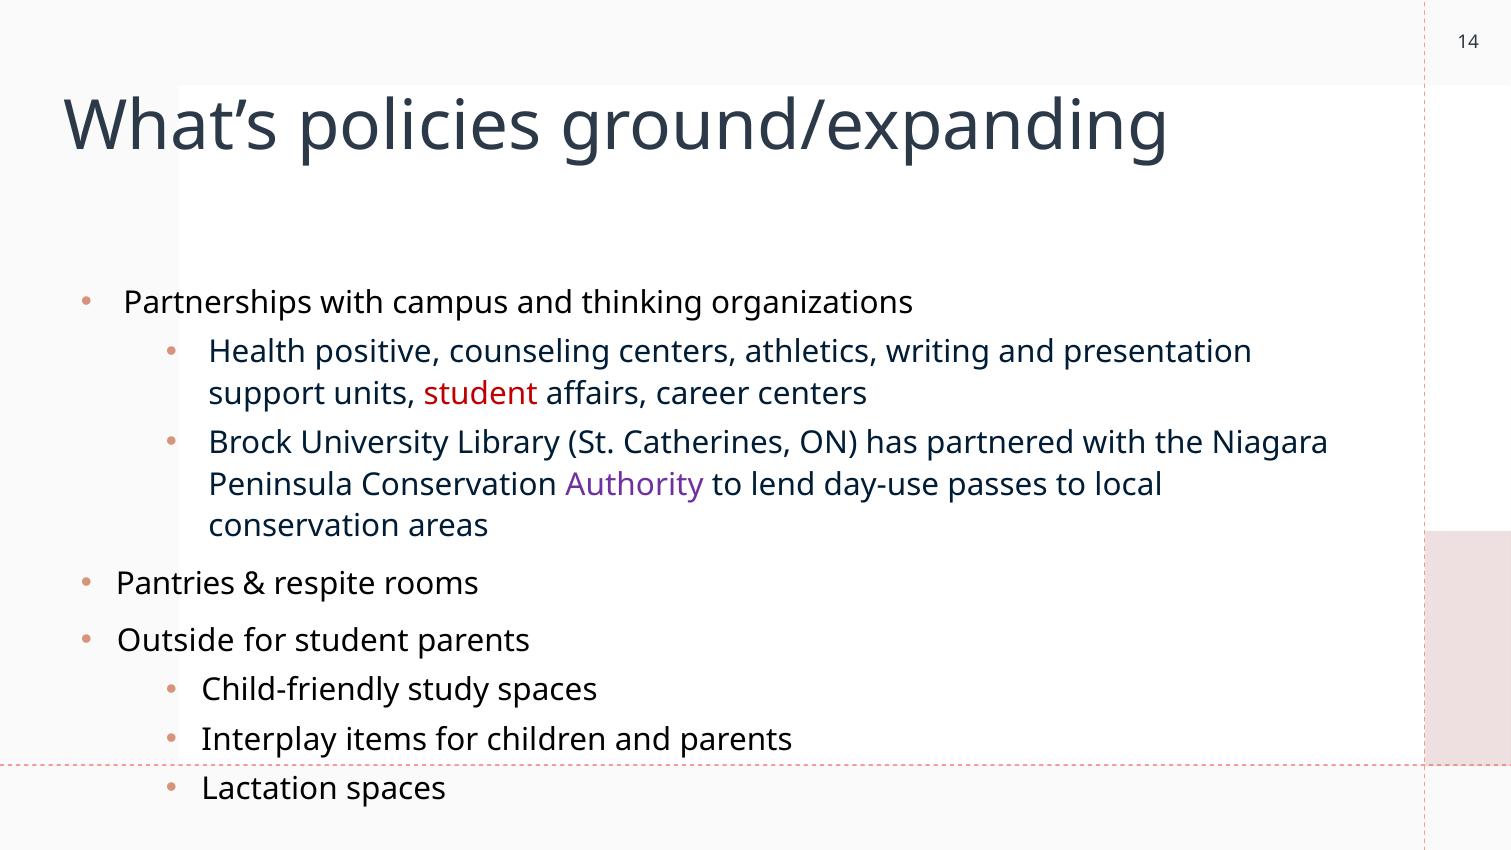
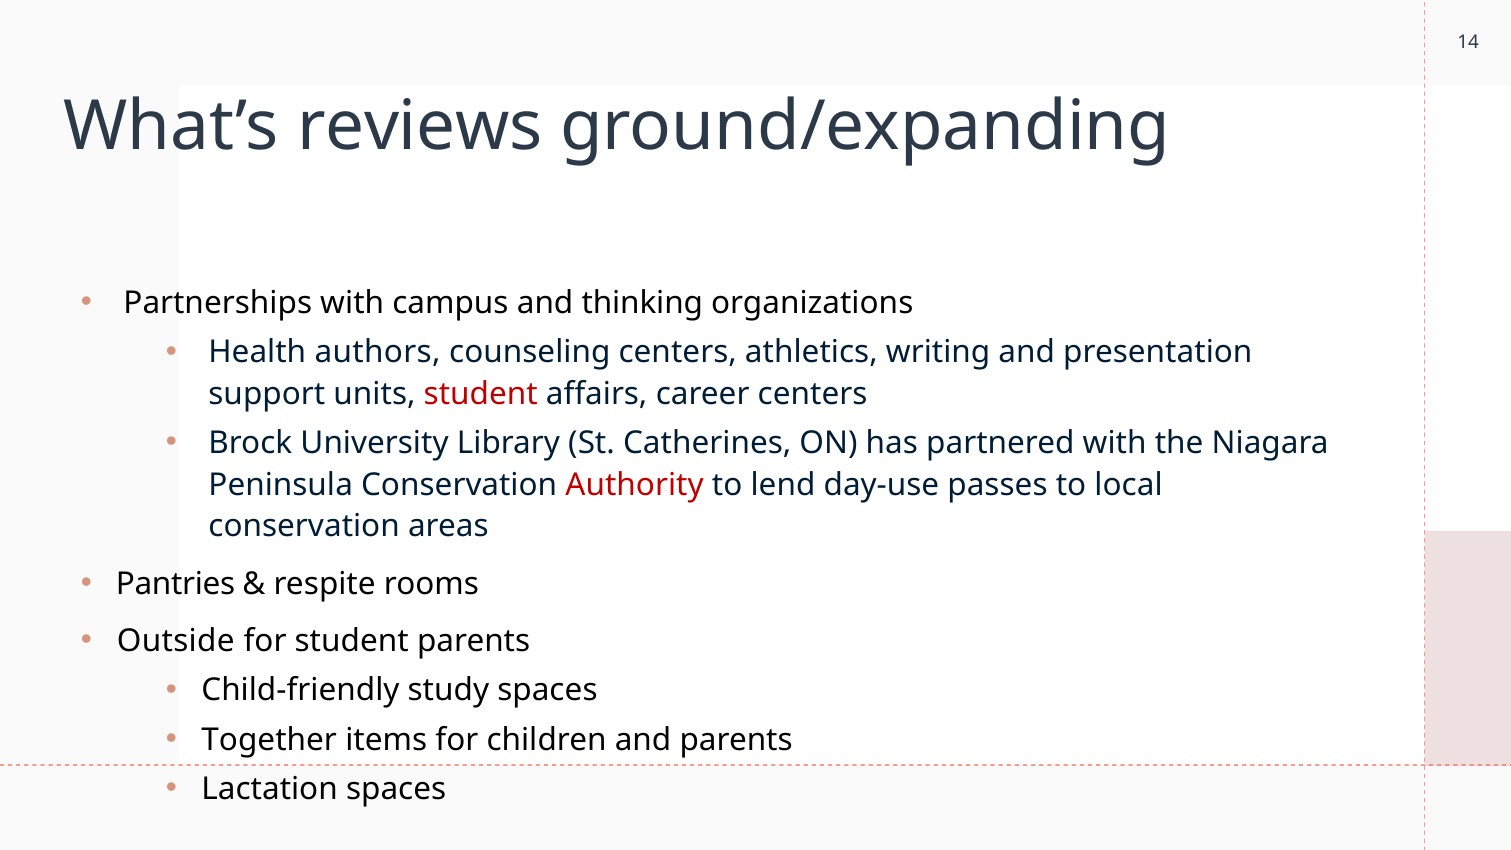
policies: policies -> reviews
positive: positive -> authors
Authority colour: purple -> red
Interplay: Interplay -> Together
